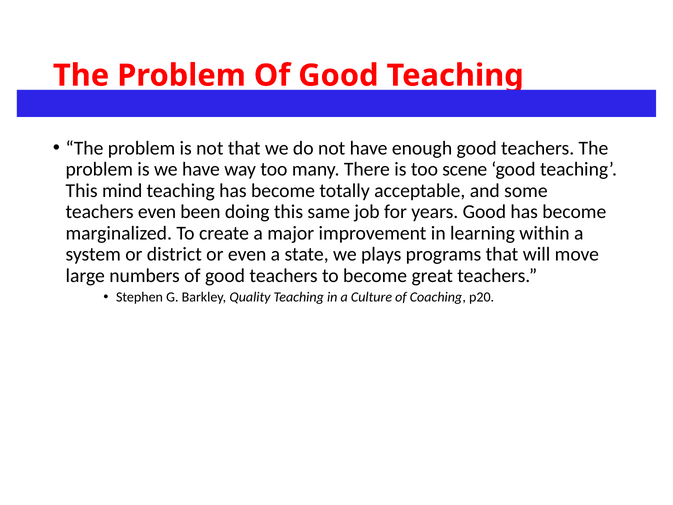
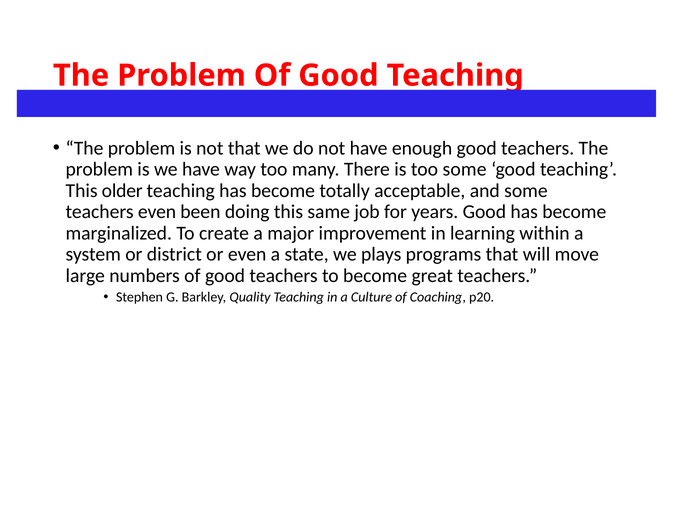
too scene: scene -> some
mind: mind -> older
